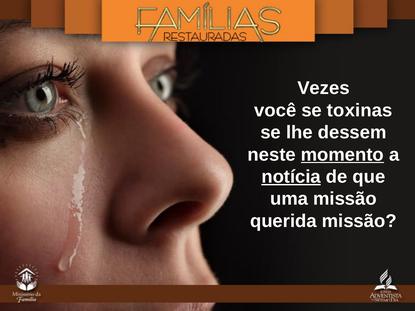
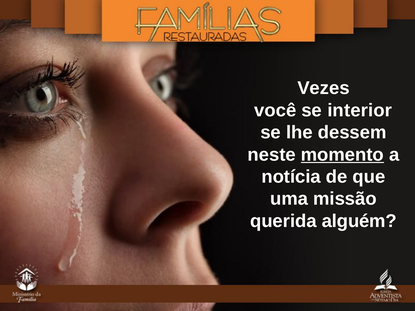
toxinas: toxinas -> interior
notícia underline: present -> none
querida missão: missão -> alguém
